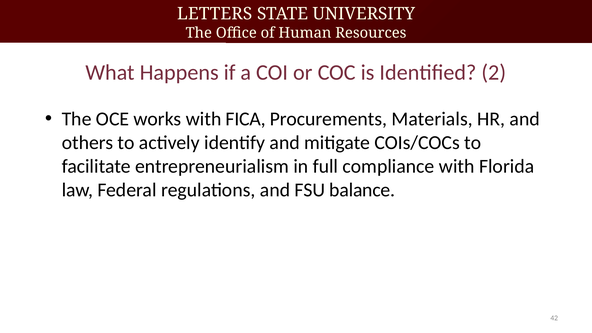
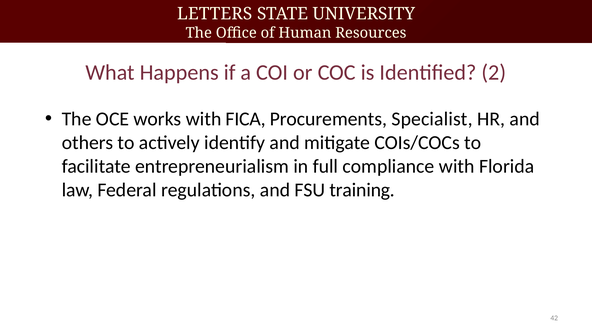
Materials: Materials -> Specialist
balance: balance -> training
